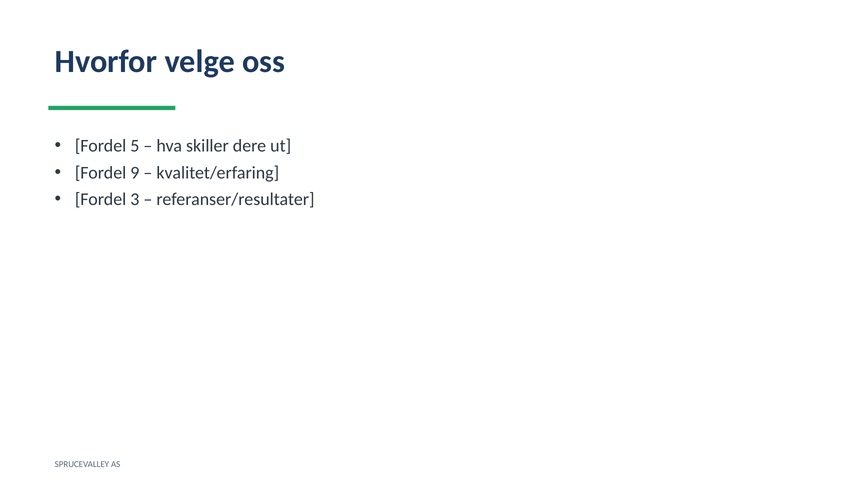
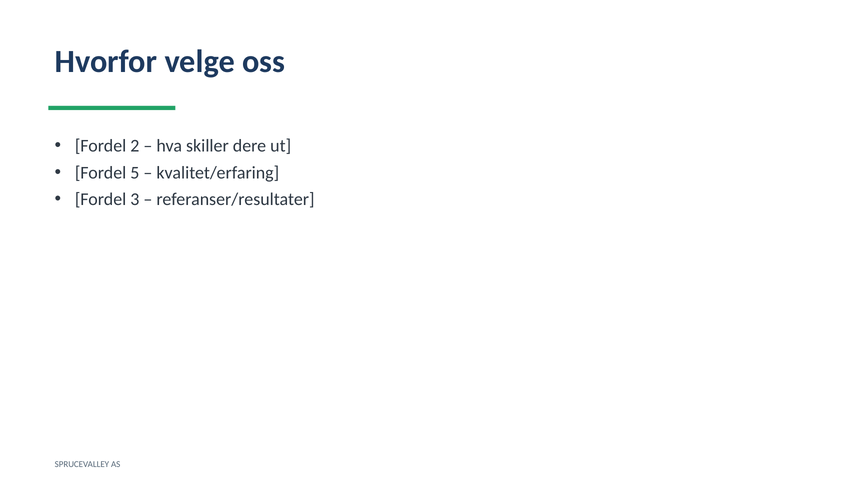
5: 5 -> 2
9: 9 -> 5
